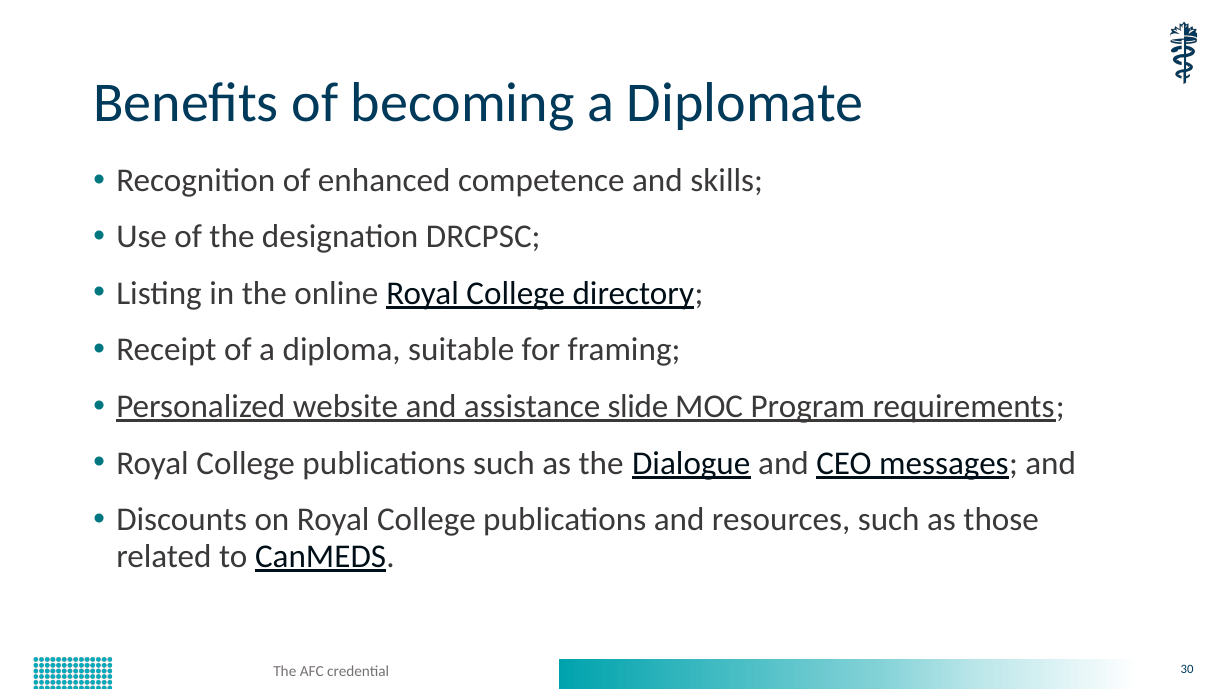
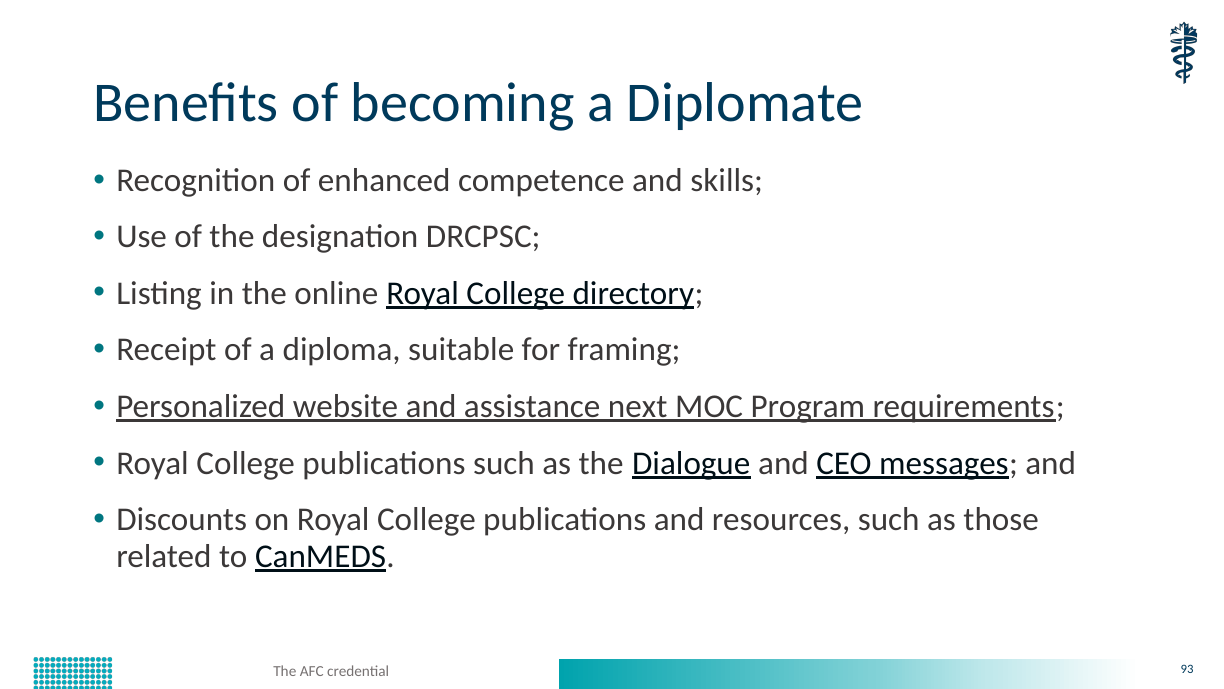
slide: slide -> next
30: 30 -> 93
